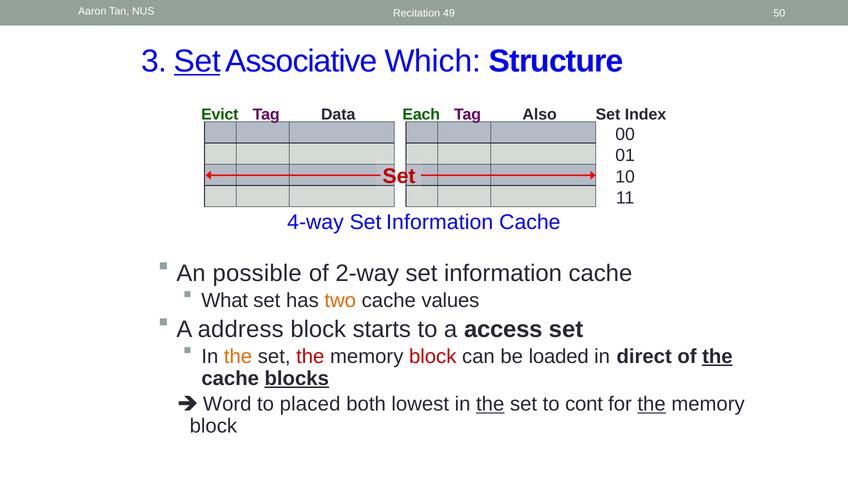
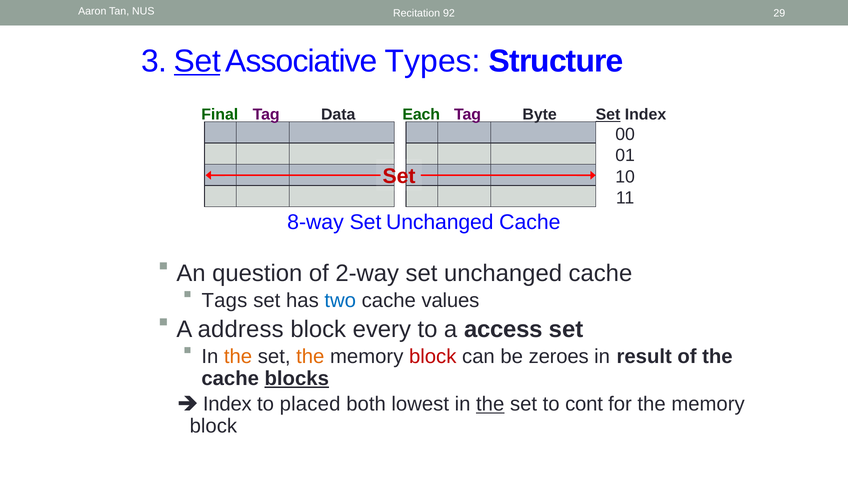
50: 50 -> 29
49: 49 -> 92
Which: Which -> Types
Evict: Evict -> Final
Also: Also -> Byte
Set at (608, 114) underline: none -> present
4-way: 4-way -> 8-way
Information at (440, 222): Information -> Unchanged
possible: possible -> question
2-way set information: information -> unchanged
What: What -> Tags
two colour: orange -> blue
starts: starts -> every
the at (310, 357) colour: red -> orange
loaded: loaded -> zeroes
direct: direct -> result
the at (717, 357) underline: present -> none
Word at (227, 404): Word -> Index
the at (652, 404) underline: present -> none
